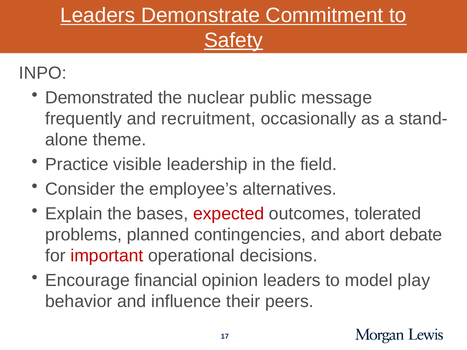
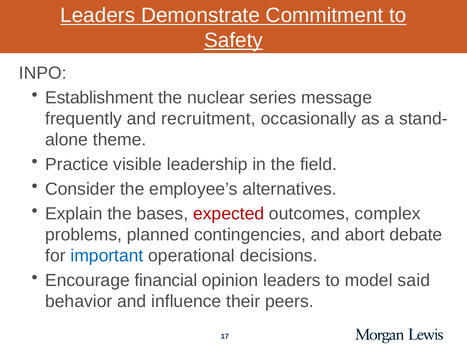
Demonstrated: Demonstrated -> Establishment
public: public -> series
tolerated: tolerated -> complex
important colour: red -> blue
play: play -> said
